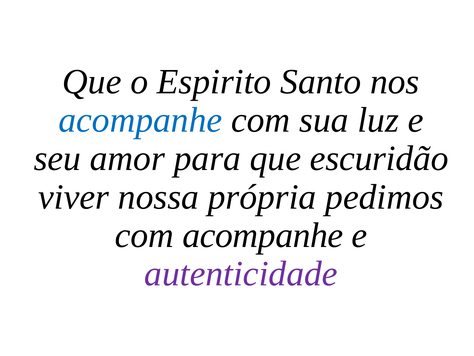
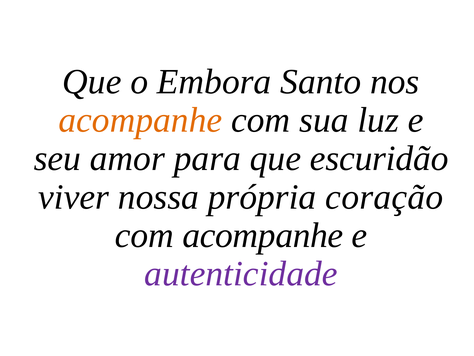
Espirito: Espirito -> Embora
acompanhe at (140, 120) colour: blue -> orange
pedimos: pedimos -> coração
